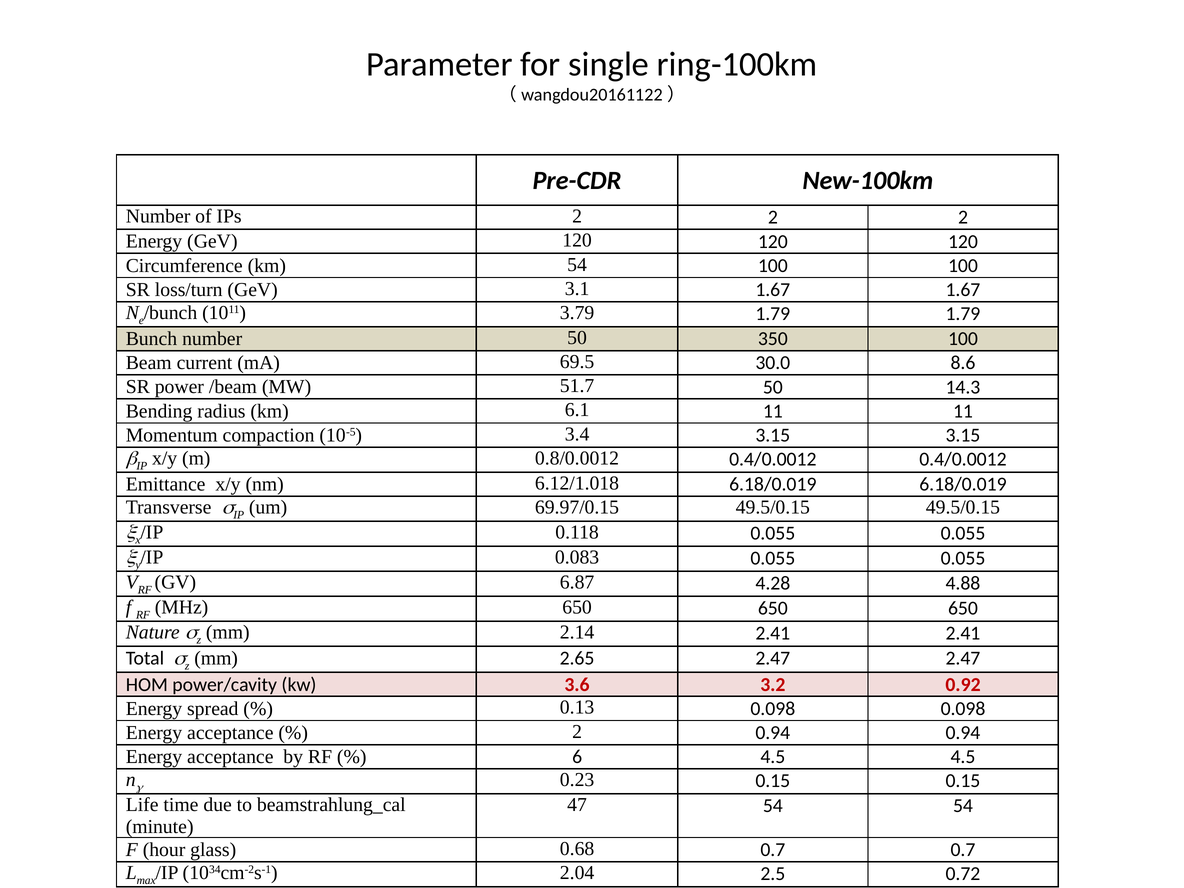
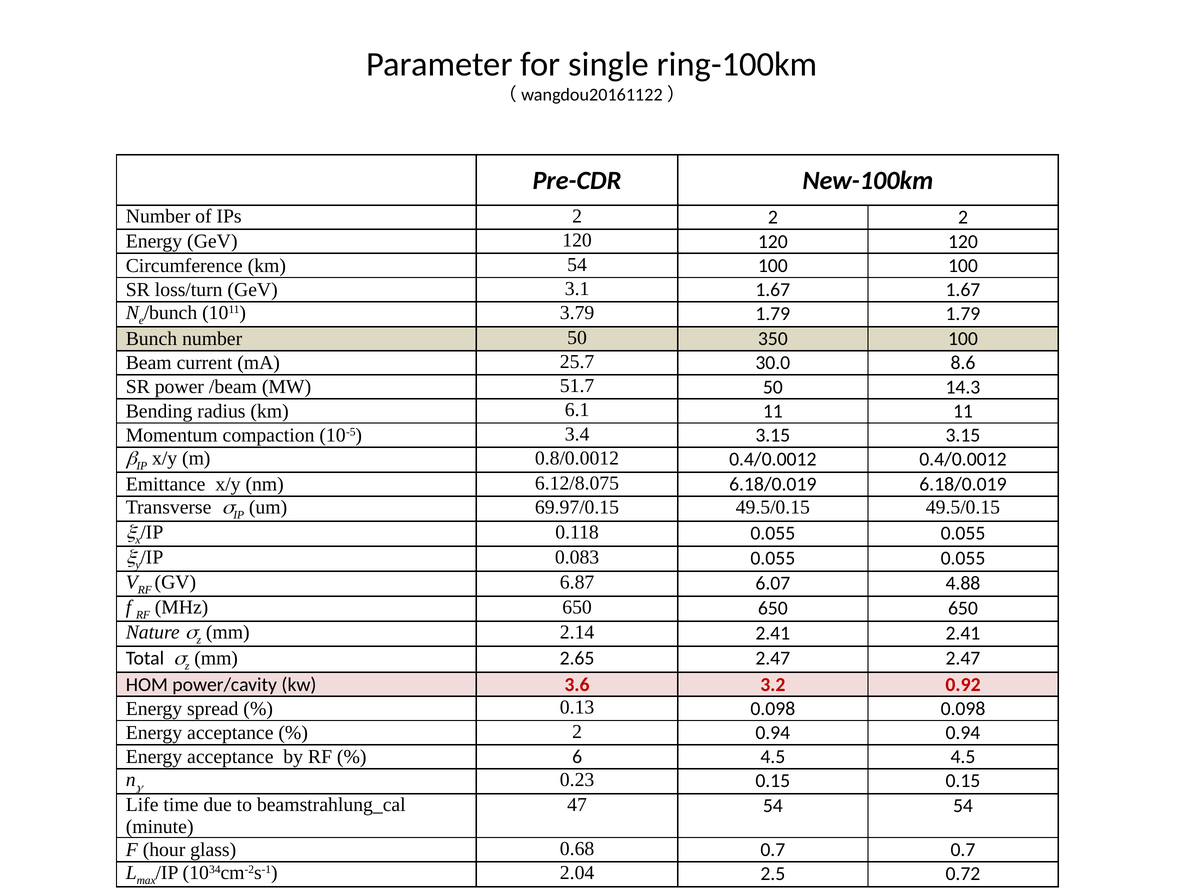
69.5: 69.5 -> 25.7
6.12/1.018: 6.12/1.018 -> 6.12/8.075
4.28: 4.28 -> 6.07
